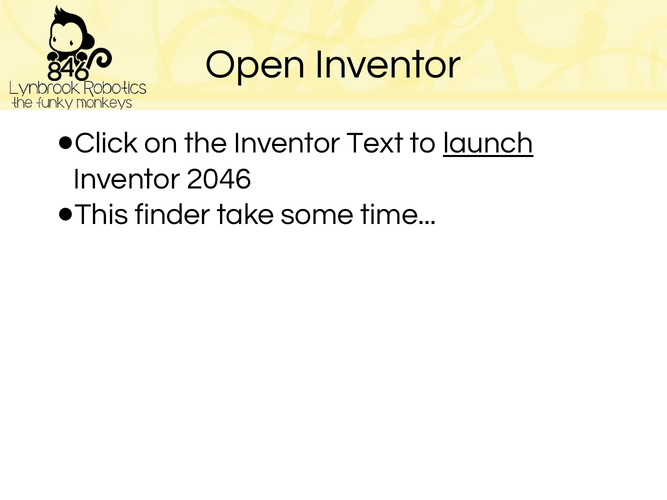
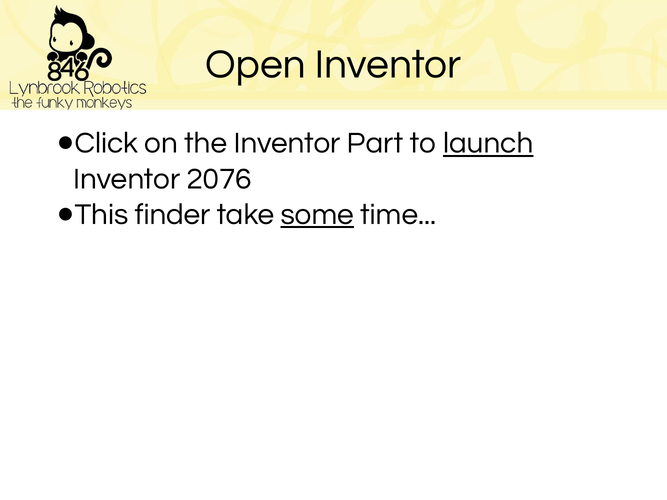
Text: Text -> Part
2046: 2046 -> 2076
some underline: none -> present
